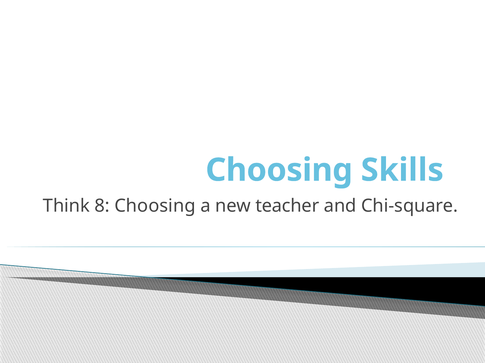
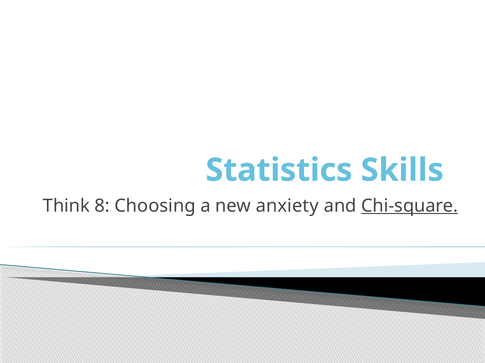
Choosing at (279, 170): Choosing -> Statistics
teacher: teacher -> anxiety
Chi-square underline: none -> present
